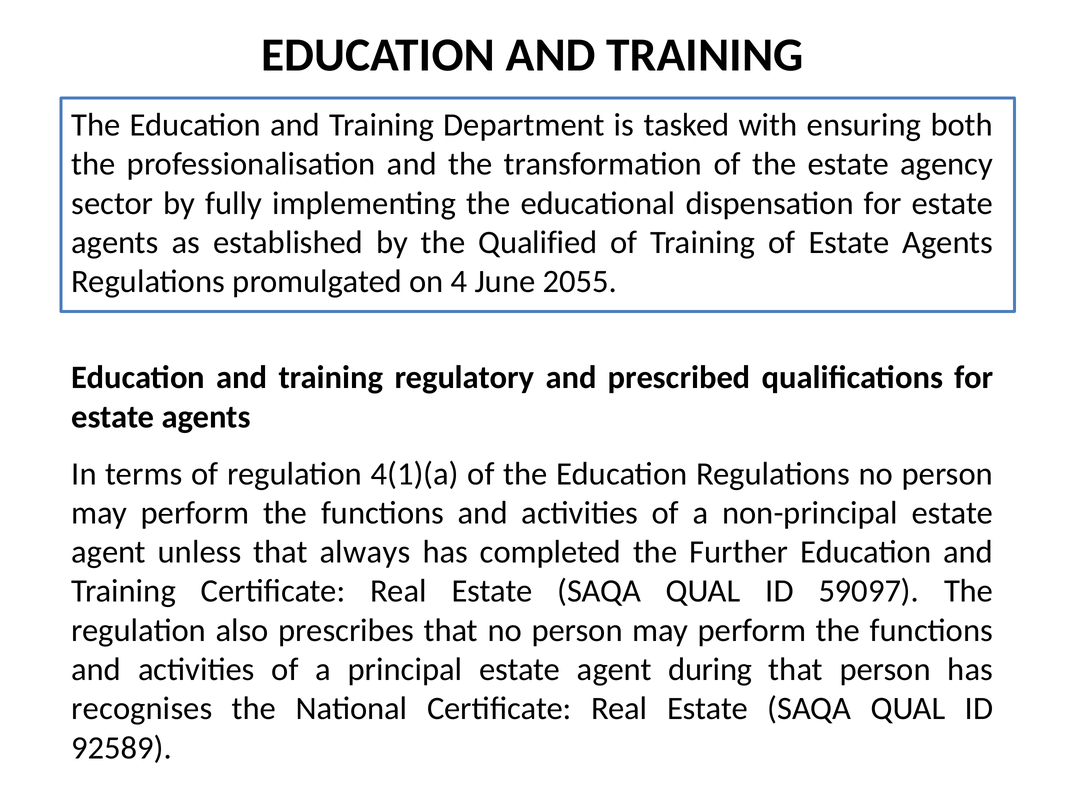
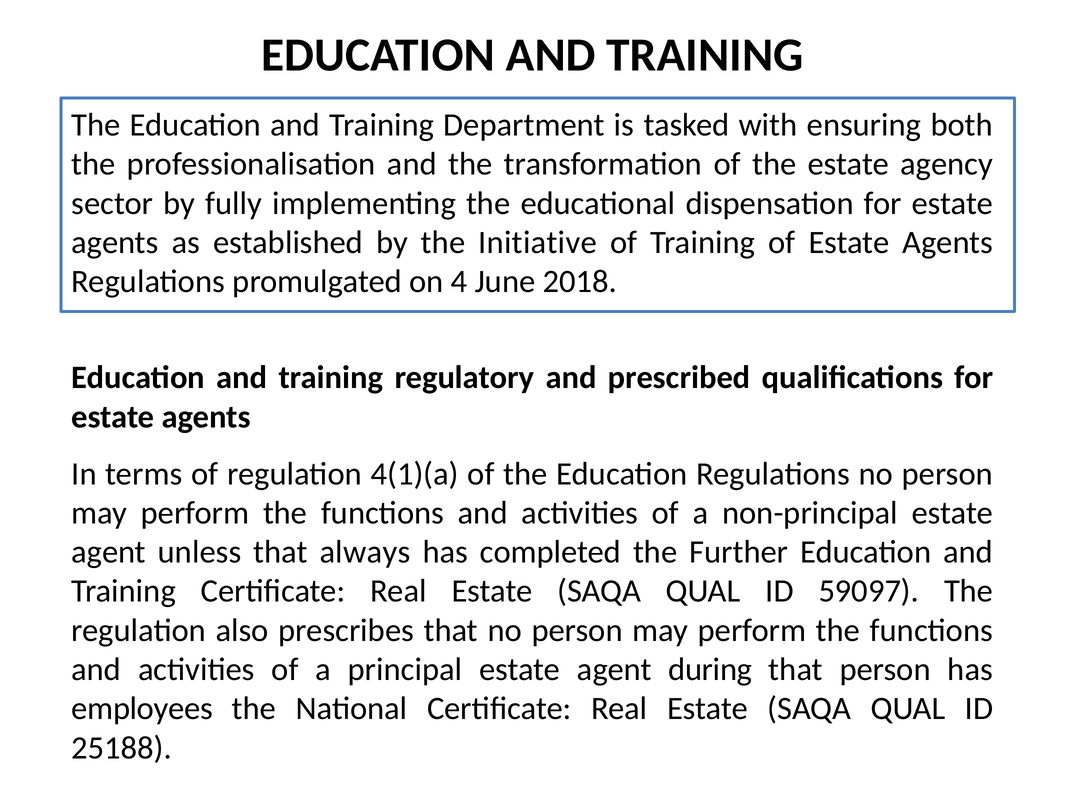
Qualified: Qualified -> Initiative
2055: 2055 -> 2018
recognises: recognises -> employees
92589: 92589 -> 25188
